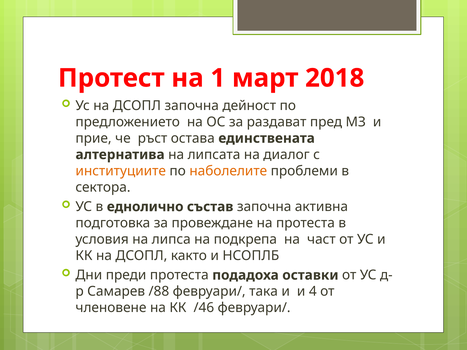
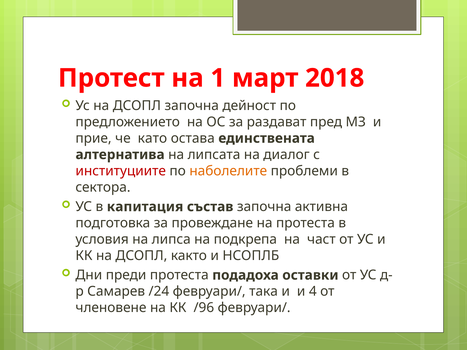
ръст: ръст -> като
институциите colour: orange -> red
еднолично: еднолично -> капитация
/88: /88 -> /24
/46: /46 -> /96
